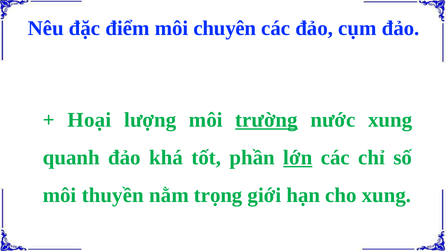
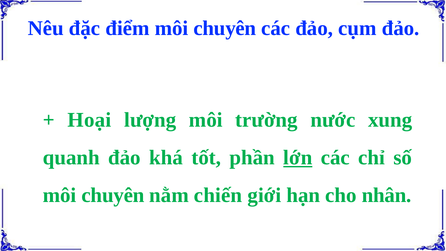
trường underline: present -> none
thuyền at (113, 195): thuyền -> chuyên
trọng: trọng -> chiến
cho xung: xung -> nhân
